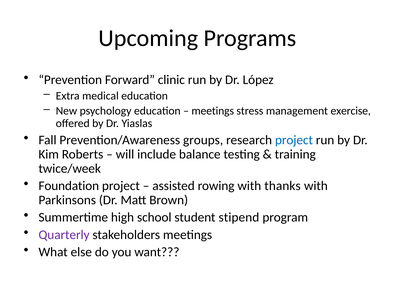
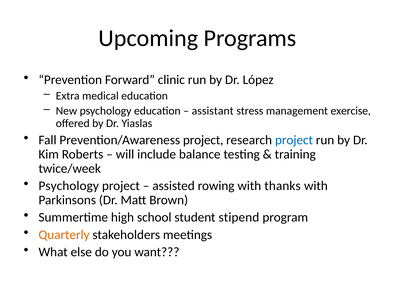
meetings at (213, 111): meetings -> assistant
Prevention/Awareness groups: groups -> project
Foundation at (69, 186): Foundation -> Psychology
Quarterly colour: purple -> orange
